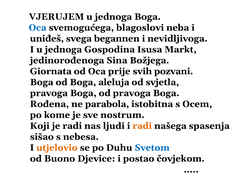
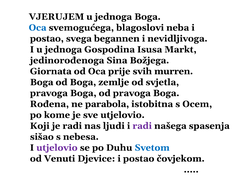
uniđeš at (47, 39): uniđeš -> postao
pozvani: pozvani -> murren
aleluja: aleluja -> zemlje
sve nostrum: nostrum -> utjelovio
radi at (142, 126) colour: orange -> purple
utjelovio at (57, 148) colour: orange -> purple
Buono: Buono -> Venuti
